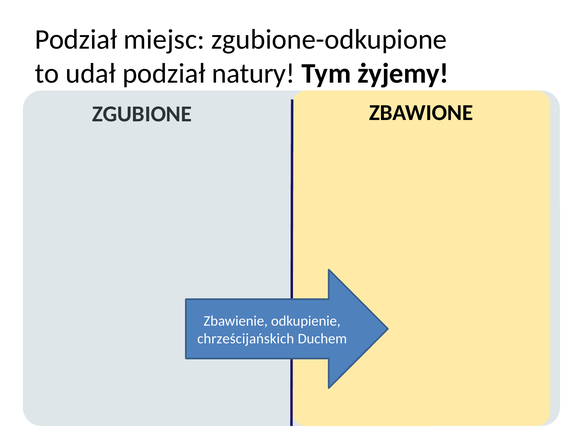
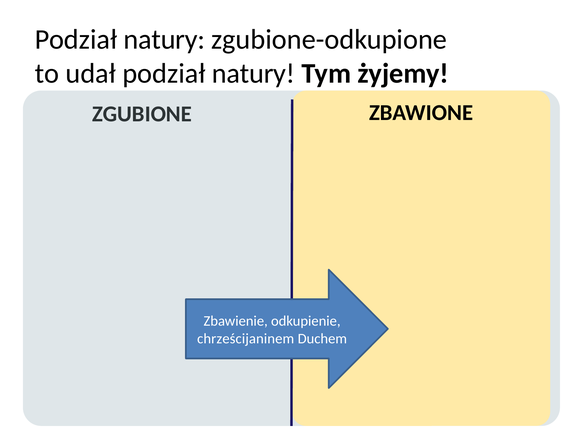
miejsc at (164, 39): miejsc -> natury
chrześcijańskich: chrześcijańskich -> chrześcijaninem
